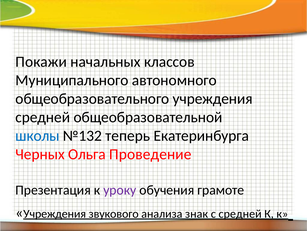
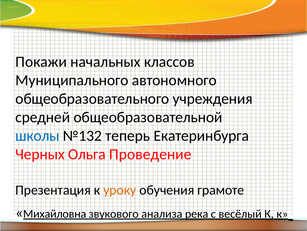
уроку colour: purple -> orange
Учреждения at (55, 213): Учреждения -> Михайловна
знак: знак -> река
с средней: средней -> весёлый
